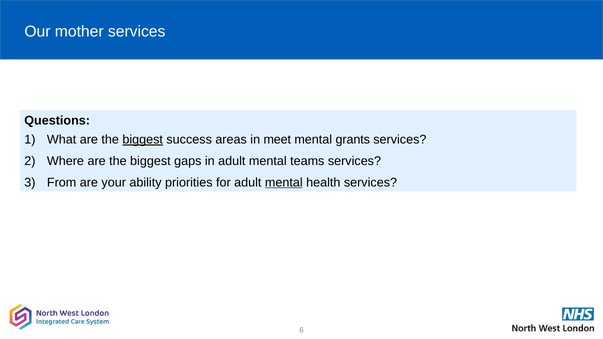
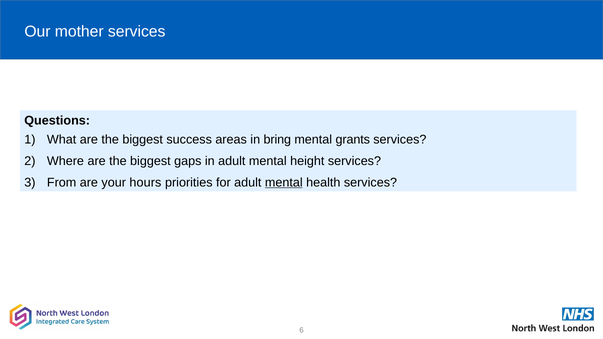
biggest at (143, 140) underline: present -> none
meet: meet -> bring
teams: teams -> height
ability: ability -> hours
